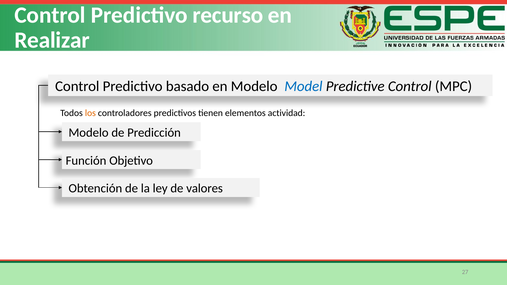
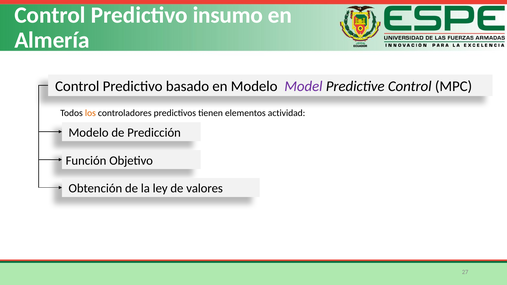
recurso: recurso -> insumo
Realizar: Realizar -> Almería
Model colour: blue -> purple
